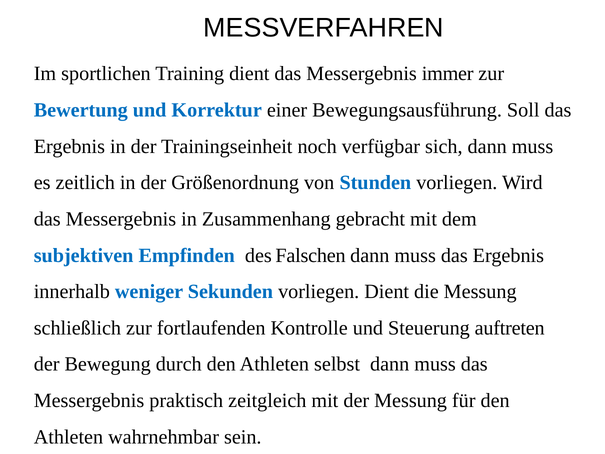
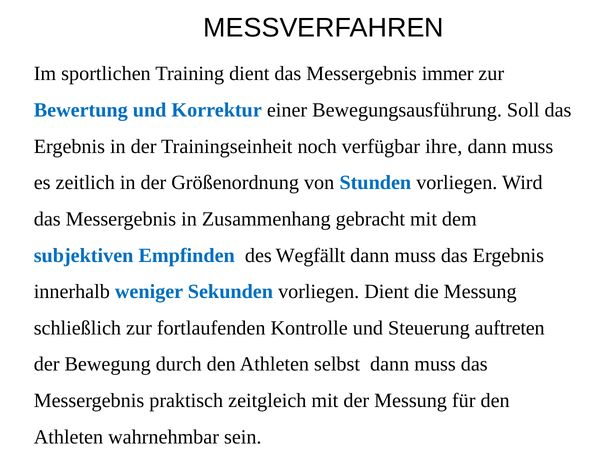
sich: sich -> ihre
Falschen: Falschen -> Wegfällt
